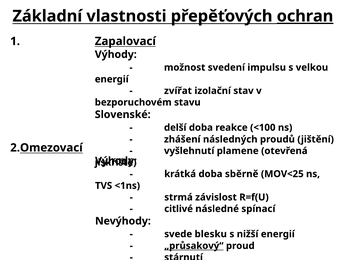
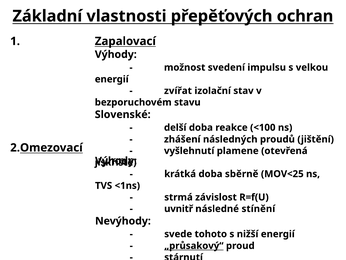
ochran underline: present -> none
citlivé: citlivé -> uvnitř
spínací: spínací -> stínění
blesku: blesku -> tohoto
